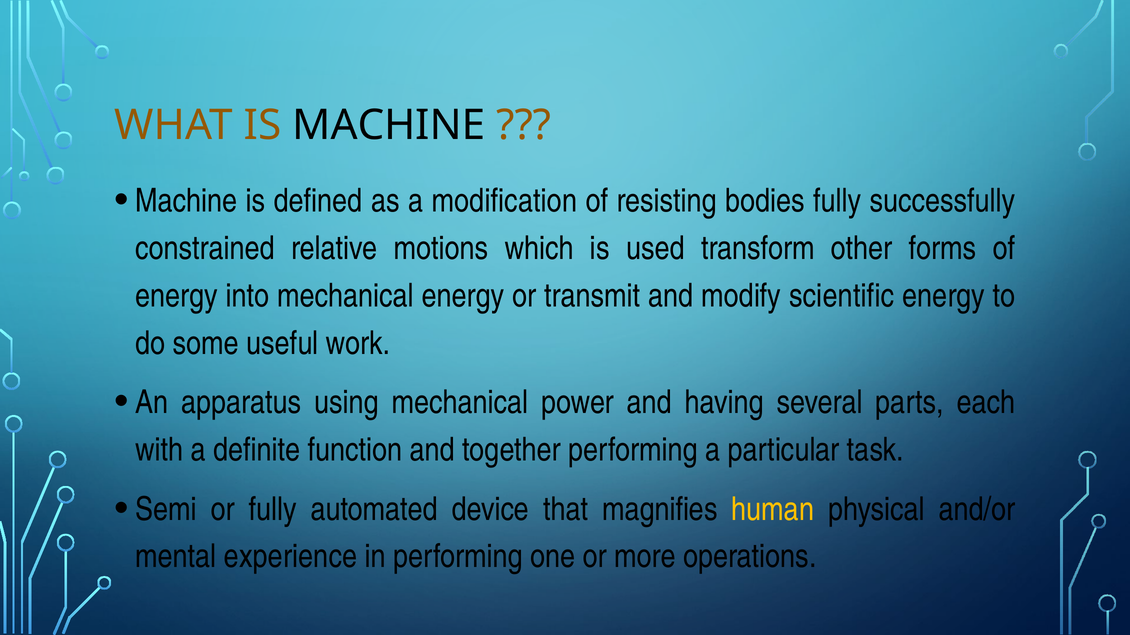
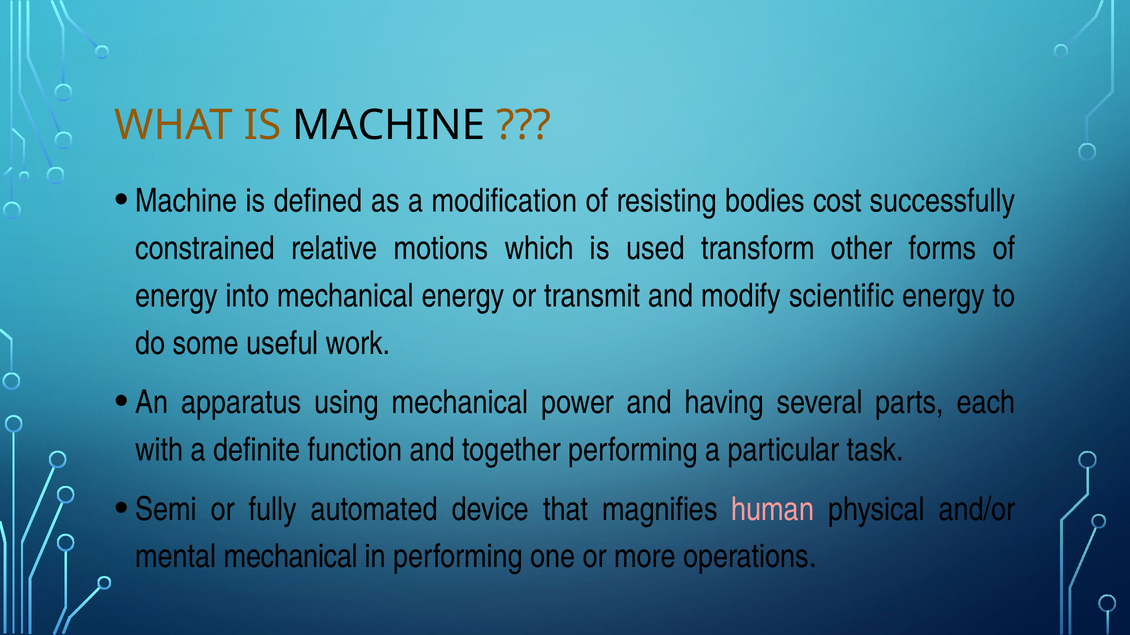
bodies fully: fully -> cost
human colour: yellow -> pink
mental experience: experience -> mechanical
